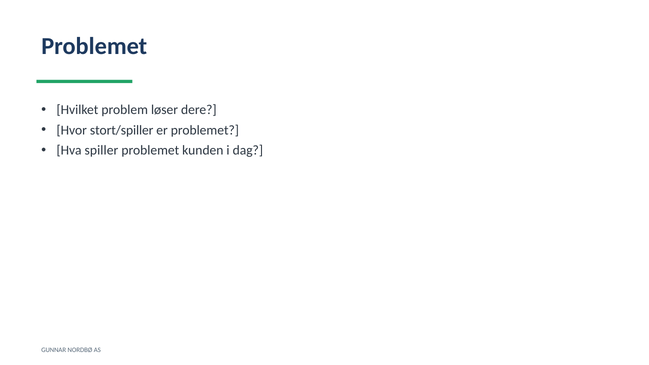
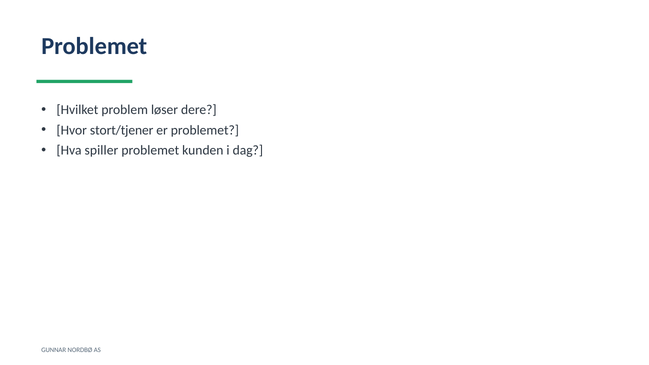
stort/spiller: stort/spiller -> stort/tjener
